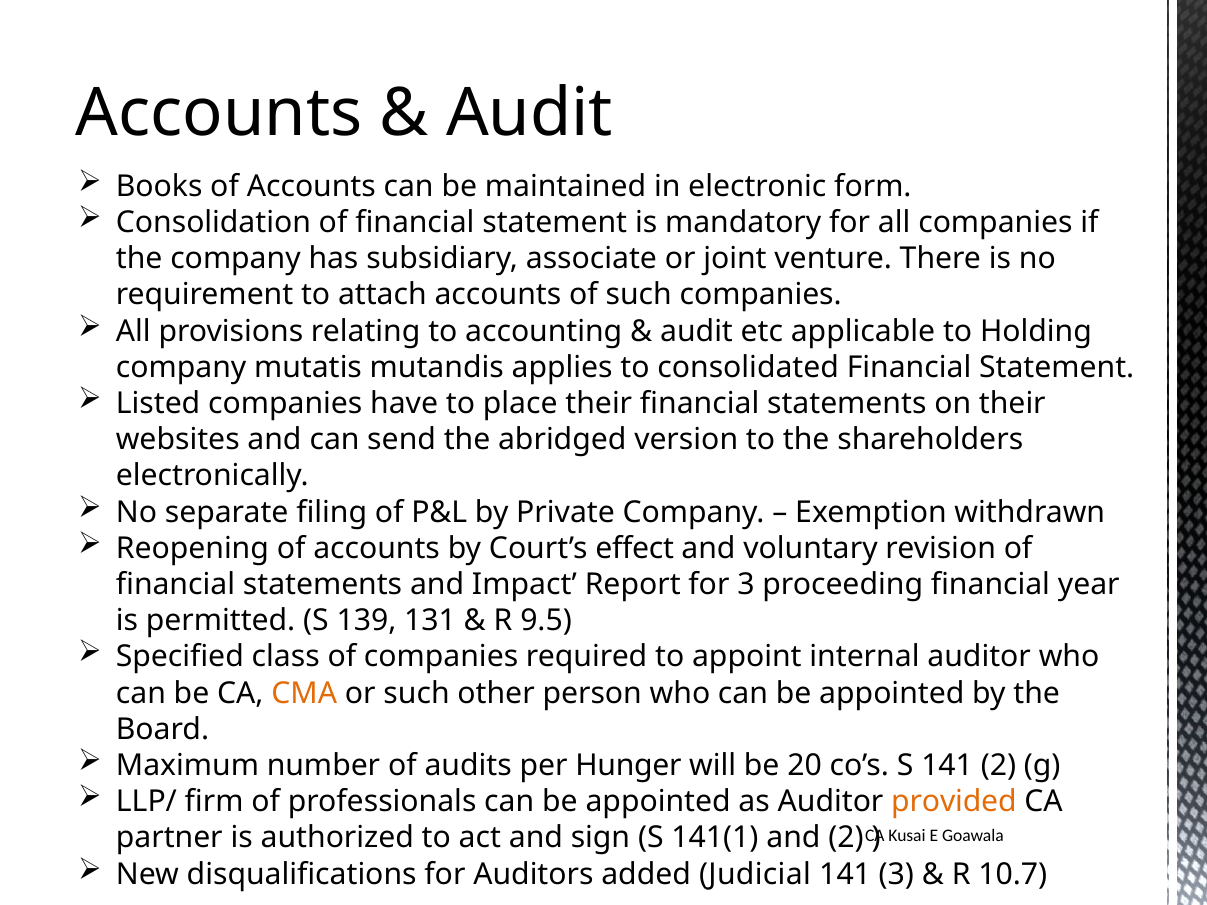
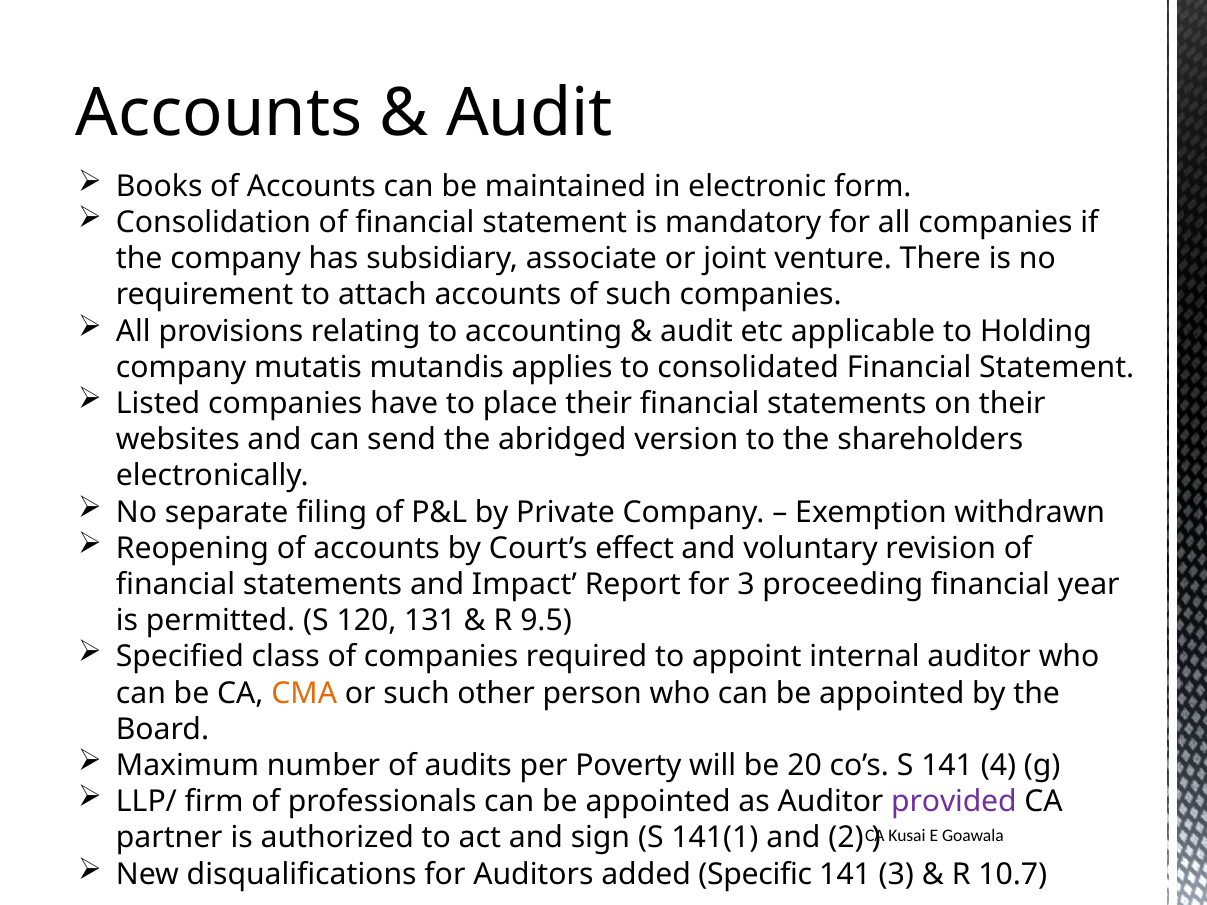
139: 139 -> 120
Hunger: Hunger -> Poverty
141 2: 2 -> 4
provided colour: orange -> purple
Judicial: Judicial -> Specific
